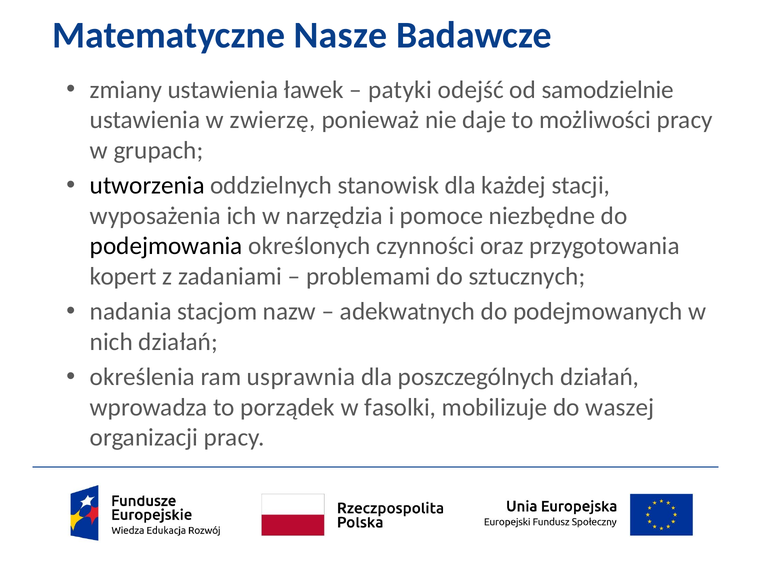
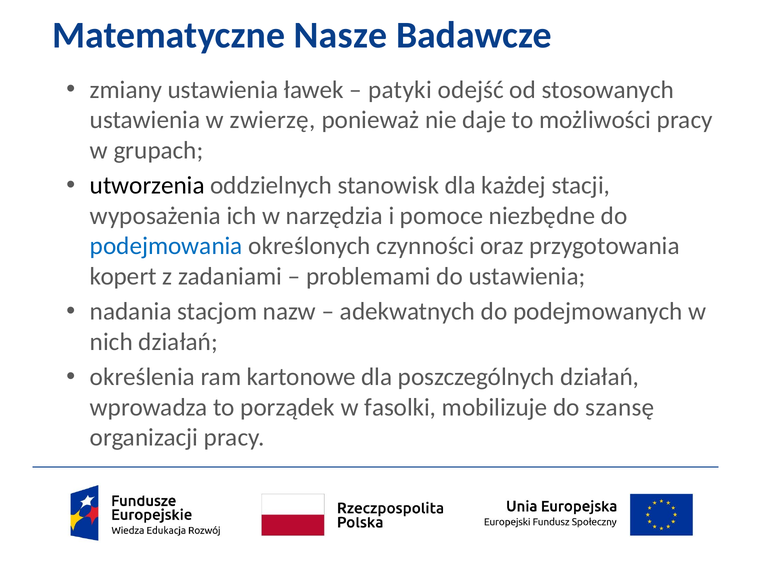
samodzielnie: samodzielnie -> stosowanych
podejmowania colour: black -> blue
do sztucznych: sztucznych -> ustawienia
usprawnia: usprawnia -> kartonowe
waszej: waszej -> szansę
